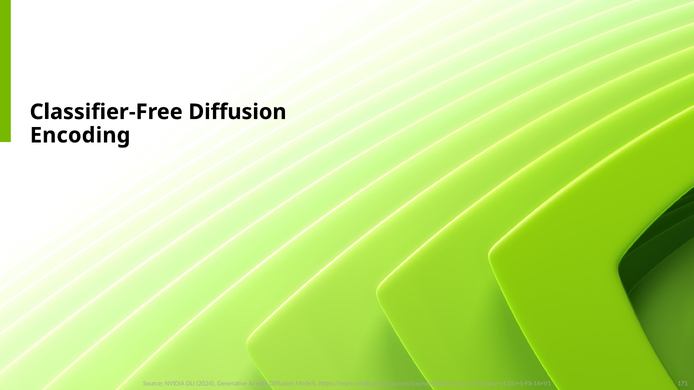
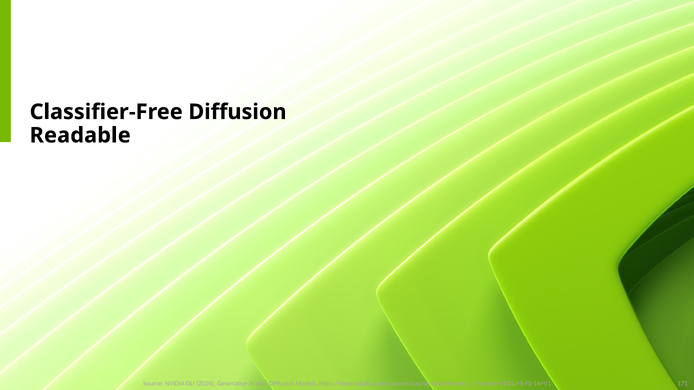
Encoding: Encoding -> Readable
